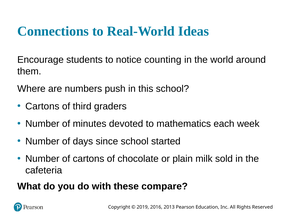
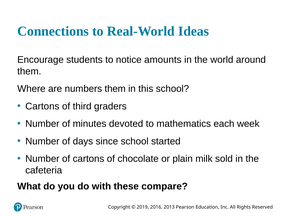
counting: counting -> amounts
numbers push: push -> them
